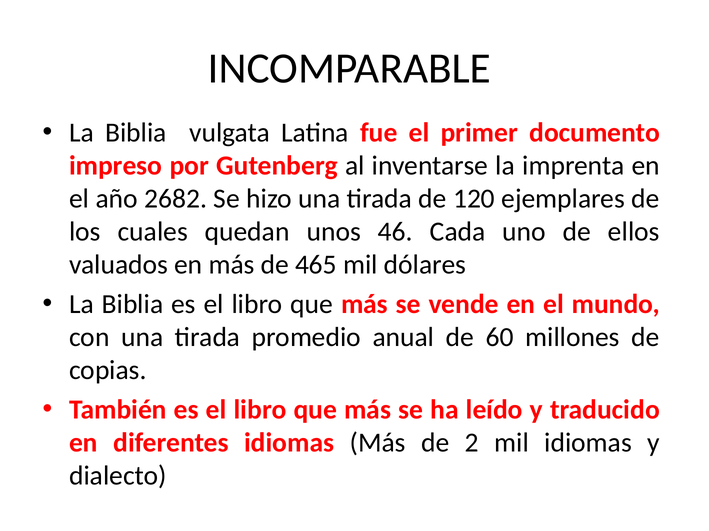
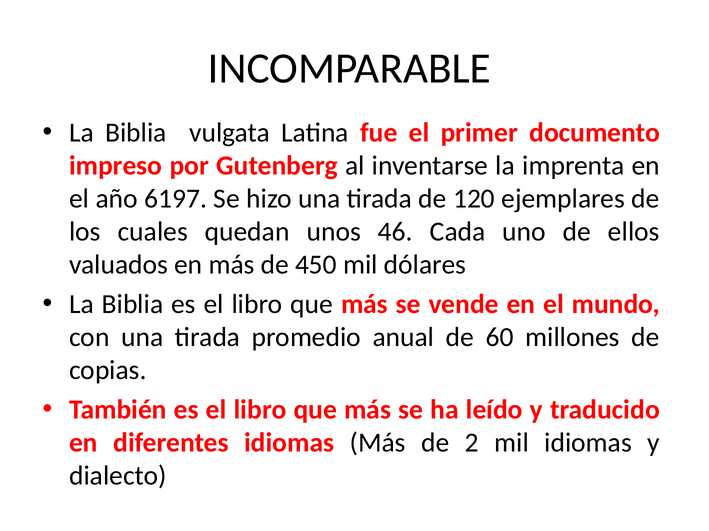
2682: 2682 -> 6197
465: 465 -> 450
